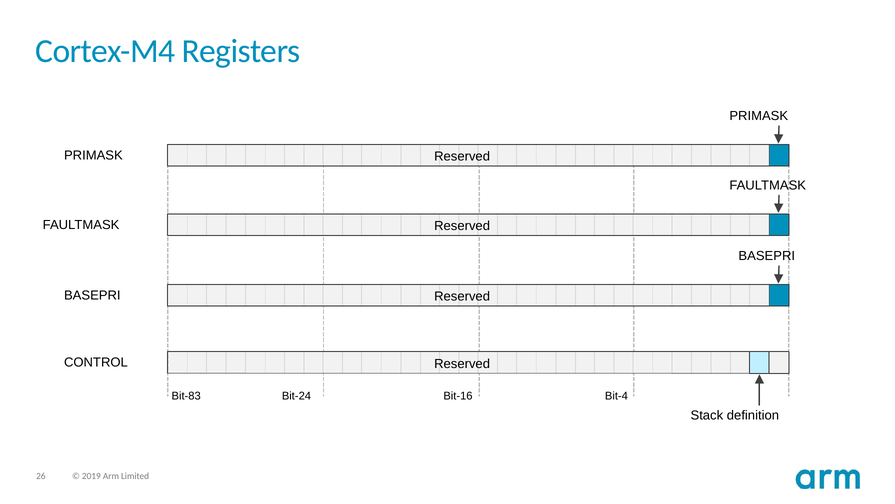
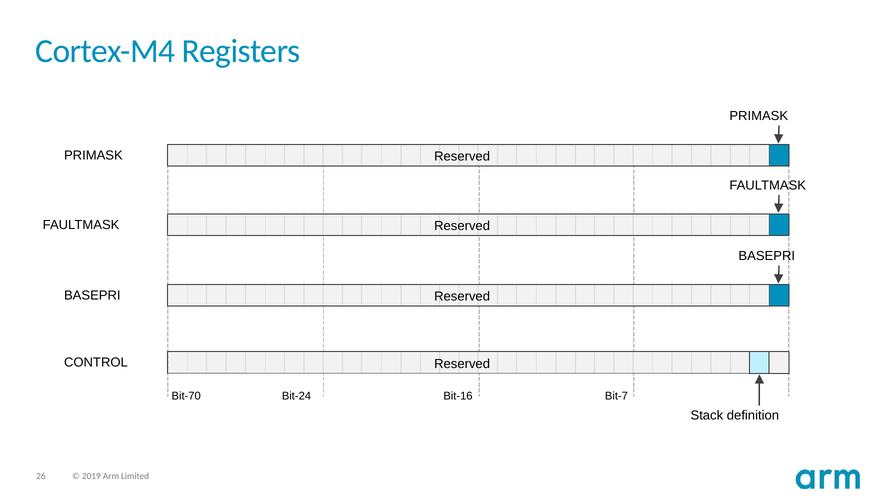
Bit-83: Bit-83 -> Bit-70
Bit-4: Bit-4 -> Bit-7
